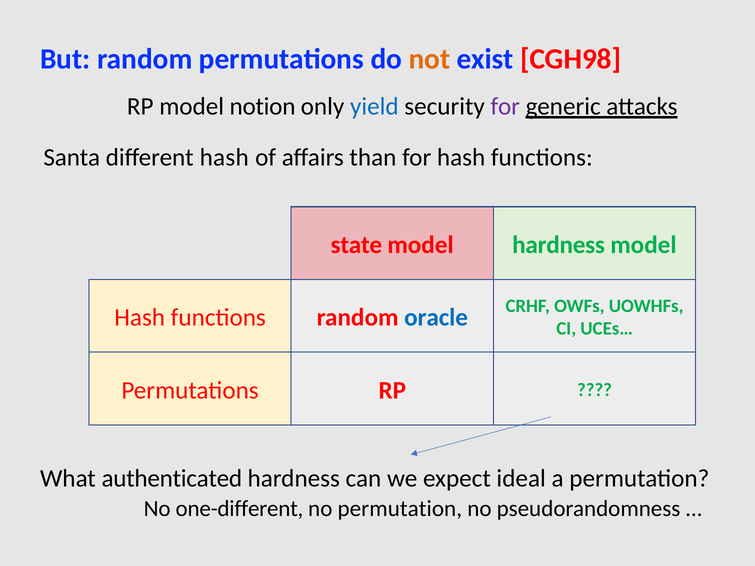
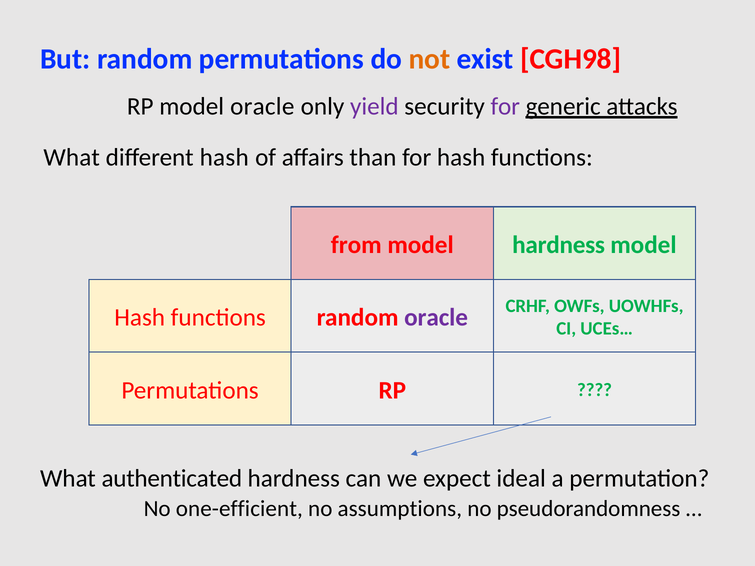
model notion: notion -> oracle
yield colour: blue -> purple
Santa at (72, 157): Santa -> What
state: state -> from
oracle at (436, 318) colour: blue -> purple
one-different: one-different -> one-efficient
no permutation: permutation -> assumptions
